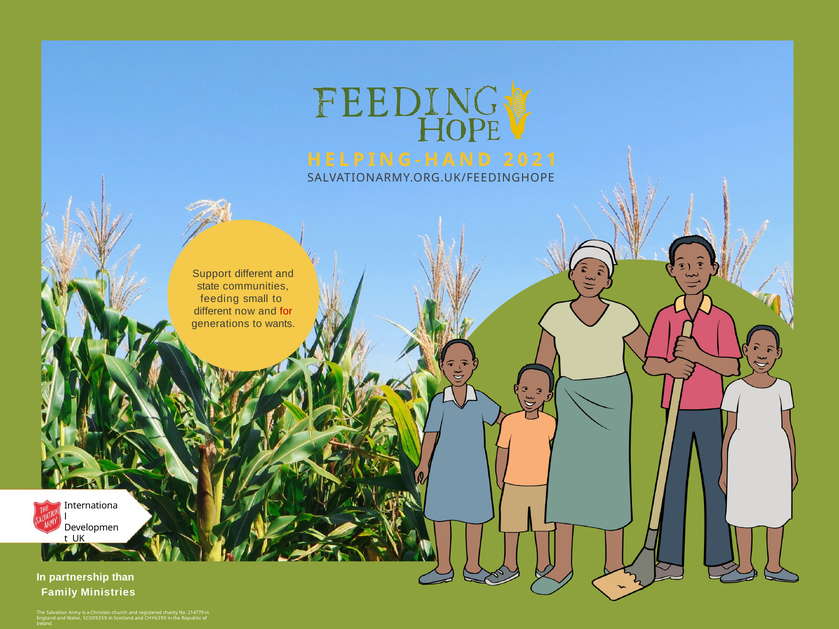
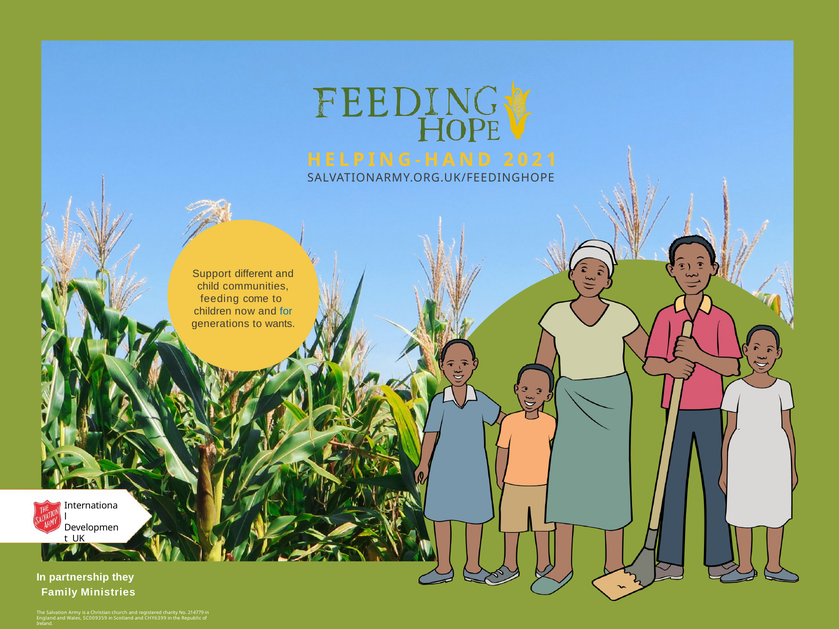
state: state -> child
small: small -> come
different at (213, 312): different -> children
for colour: red -> blue
than: than -> they
